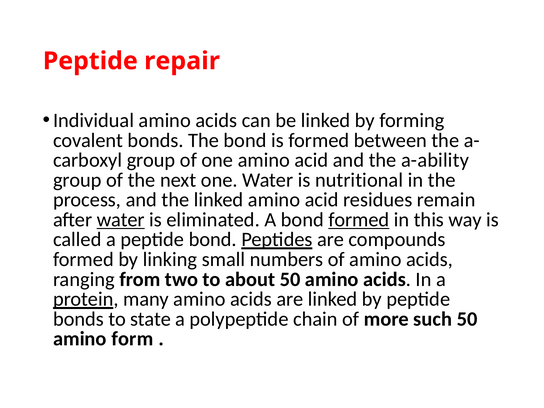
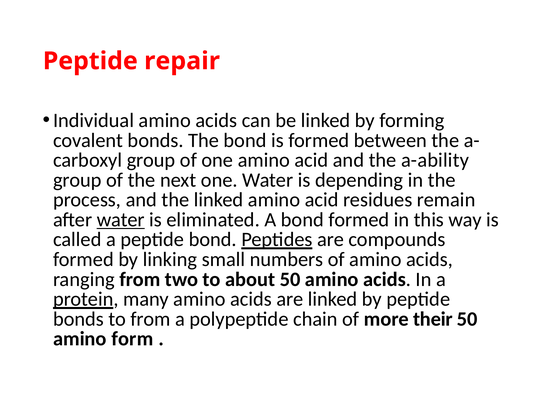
nutritional: nutritional -> depending
formed at (359, 220) underline: present -> none
to state: state -> from
such: such -> their
